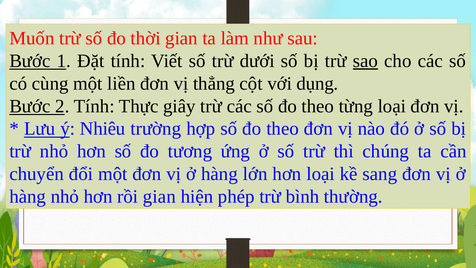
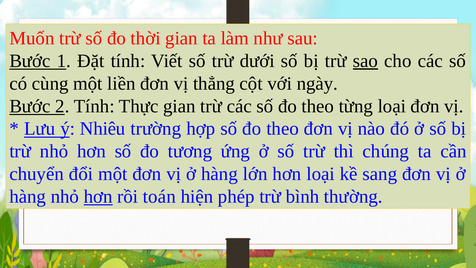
dụng: dụng -> ngày
Thực giây: giây -> gian
hơn at (98, 196) underline: none -> present
rồi gian: gian -> toán
